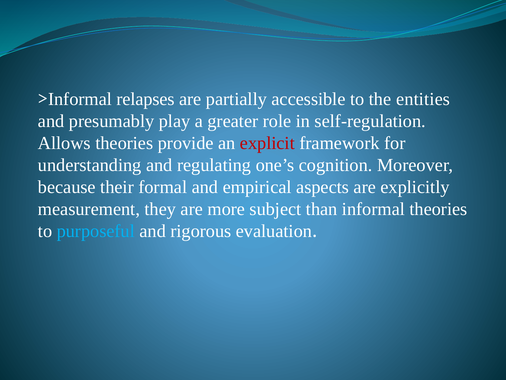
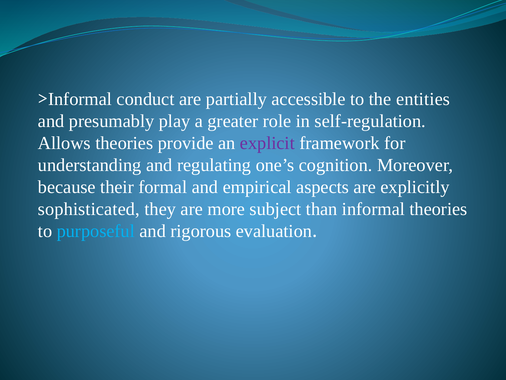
relapses: relapses -> conduct
explicit colour: red -> purple
measurement: measurement -> sophisticated
